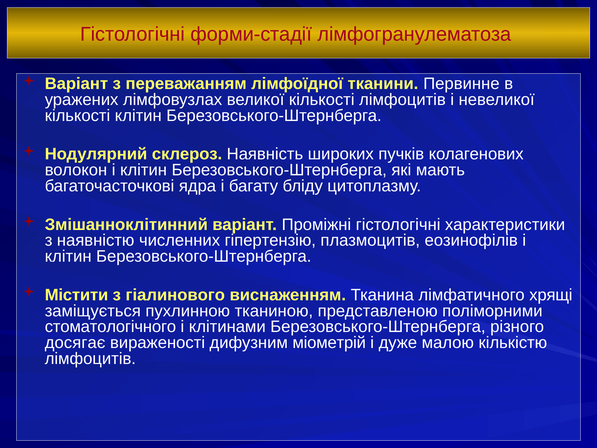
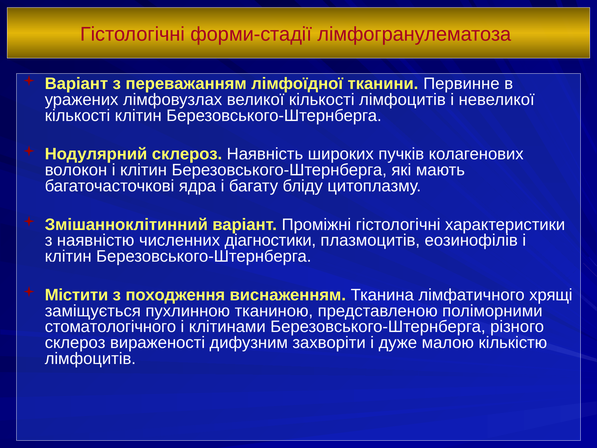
гіпертензію: гіпертензію -> діагностики
гіалинового: гіалинового -> походження
досягає at (75, 343): досягає -> склероз
міометрій: міометрій -> захворіти
